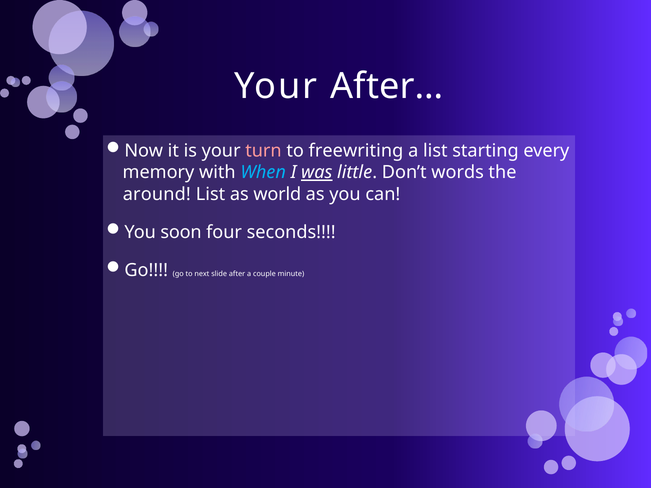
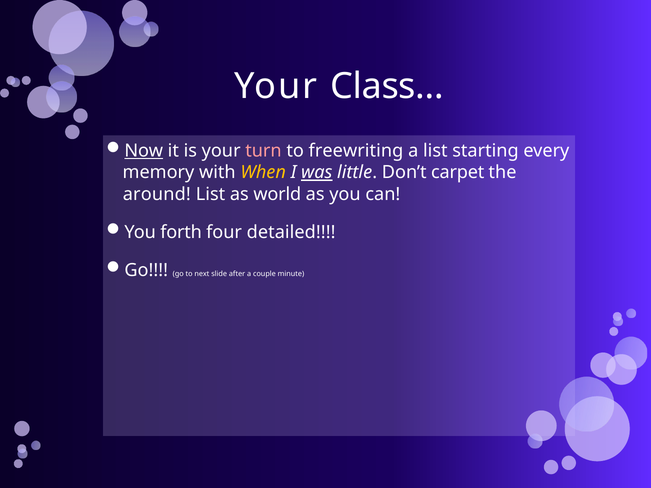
After…: After… -> Class…
Now underline: none -> present
When colour: light blue -> yellow
words: words -> carpet
soon: soon -> forth
seconds: seconds -> detailed
